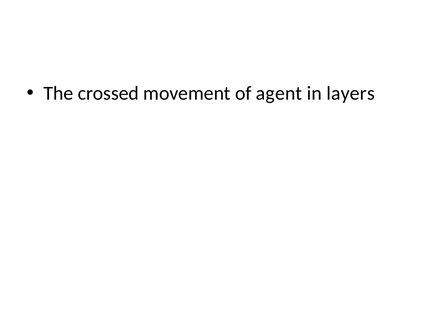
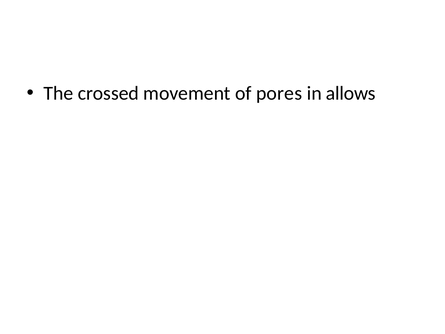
agent: agent -> pores
layers: layers -> allows
